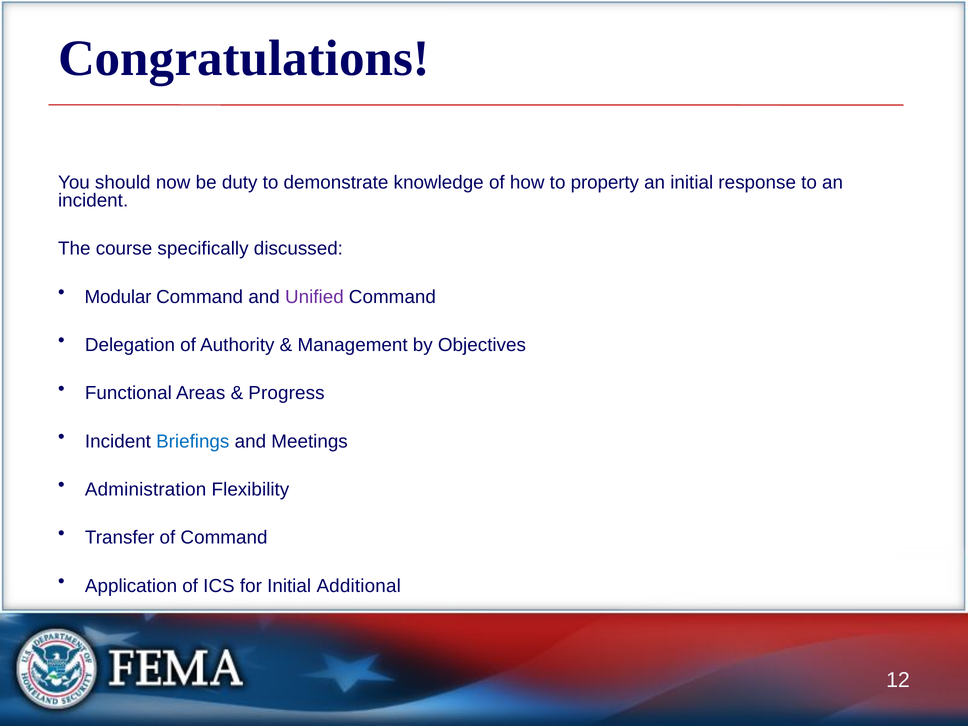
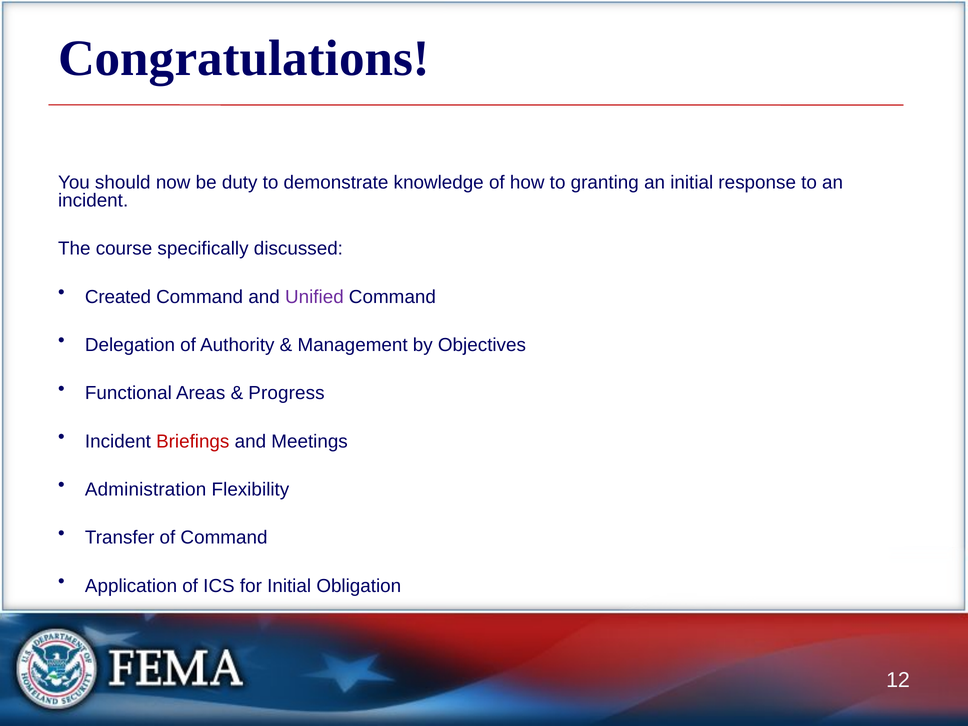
property: property -> granting
Modular: Modular -> Created
Briefings colour: blue -> red
Additional: Additional -> Obligation
